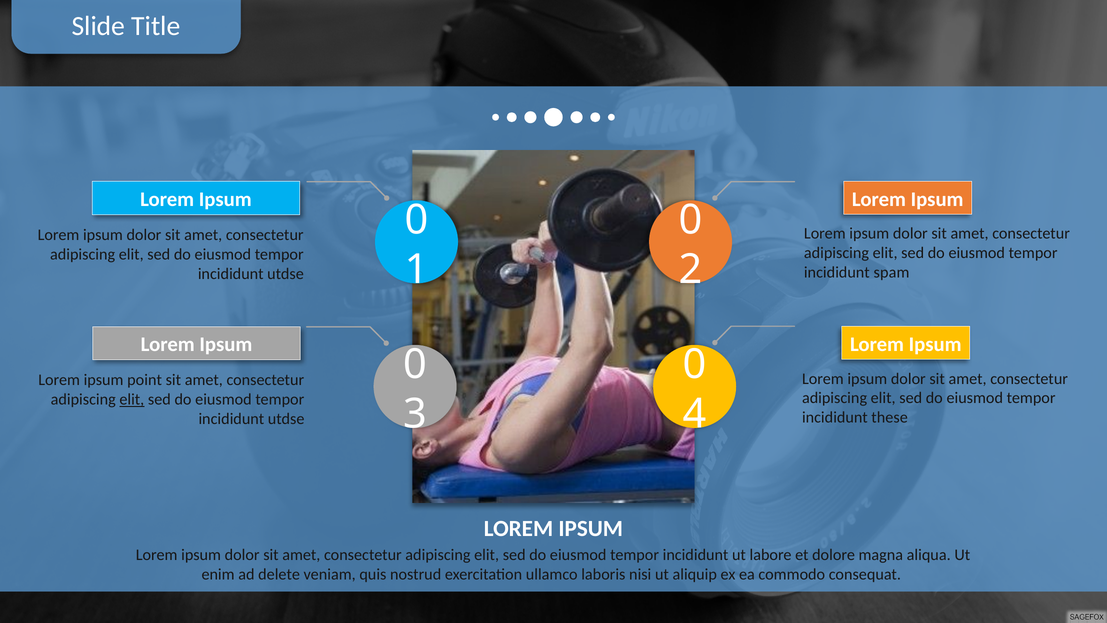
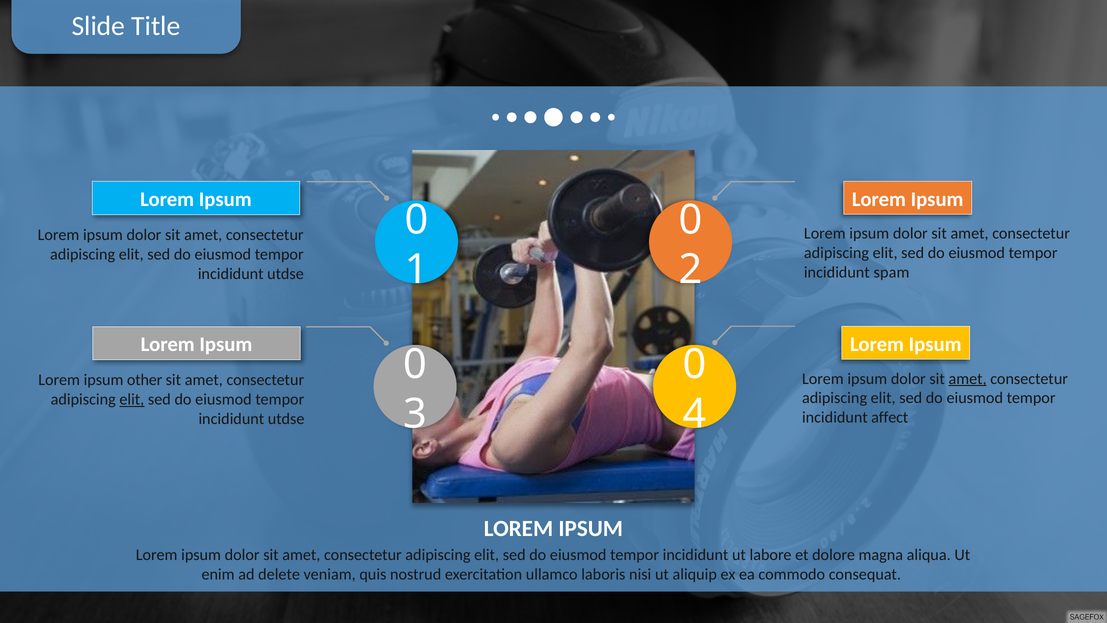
amet at (968, 379) underline: none -> present
point: point -> other
these: these -> affect
